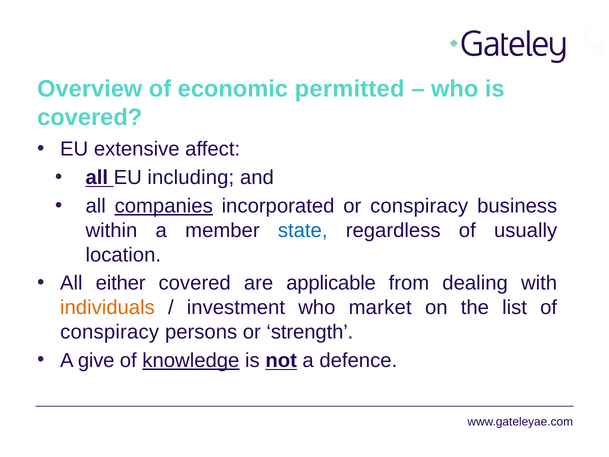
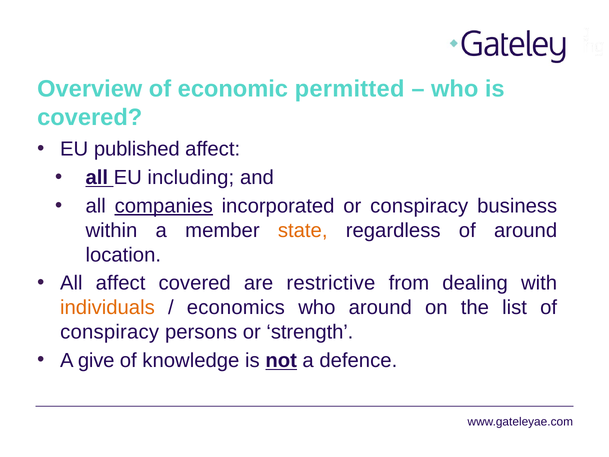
extensive: extensive -> published
state colour: blue -> orange
of usually: usually -> around
All either: either -> affect
applicable: applicable -> restrictive
investment: investment -> economics
who market: market -> around
knowledge underline: present -> none
